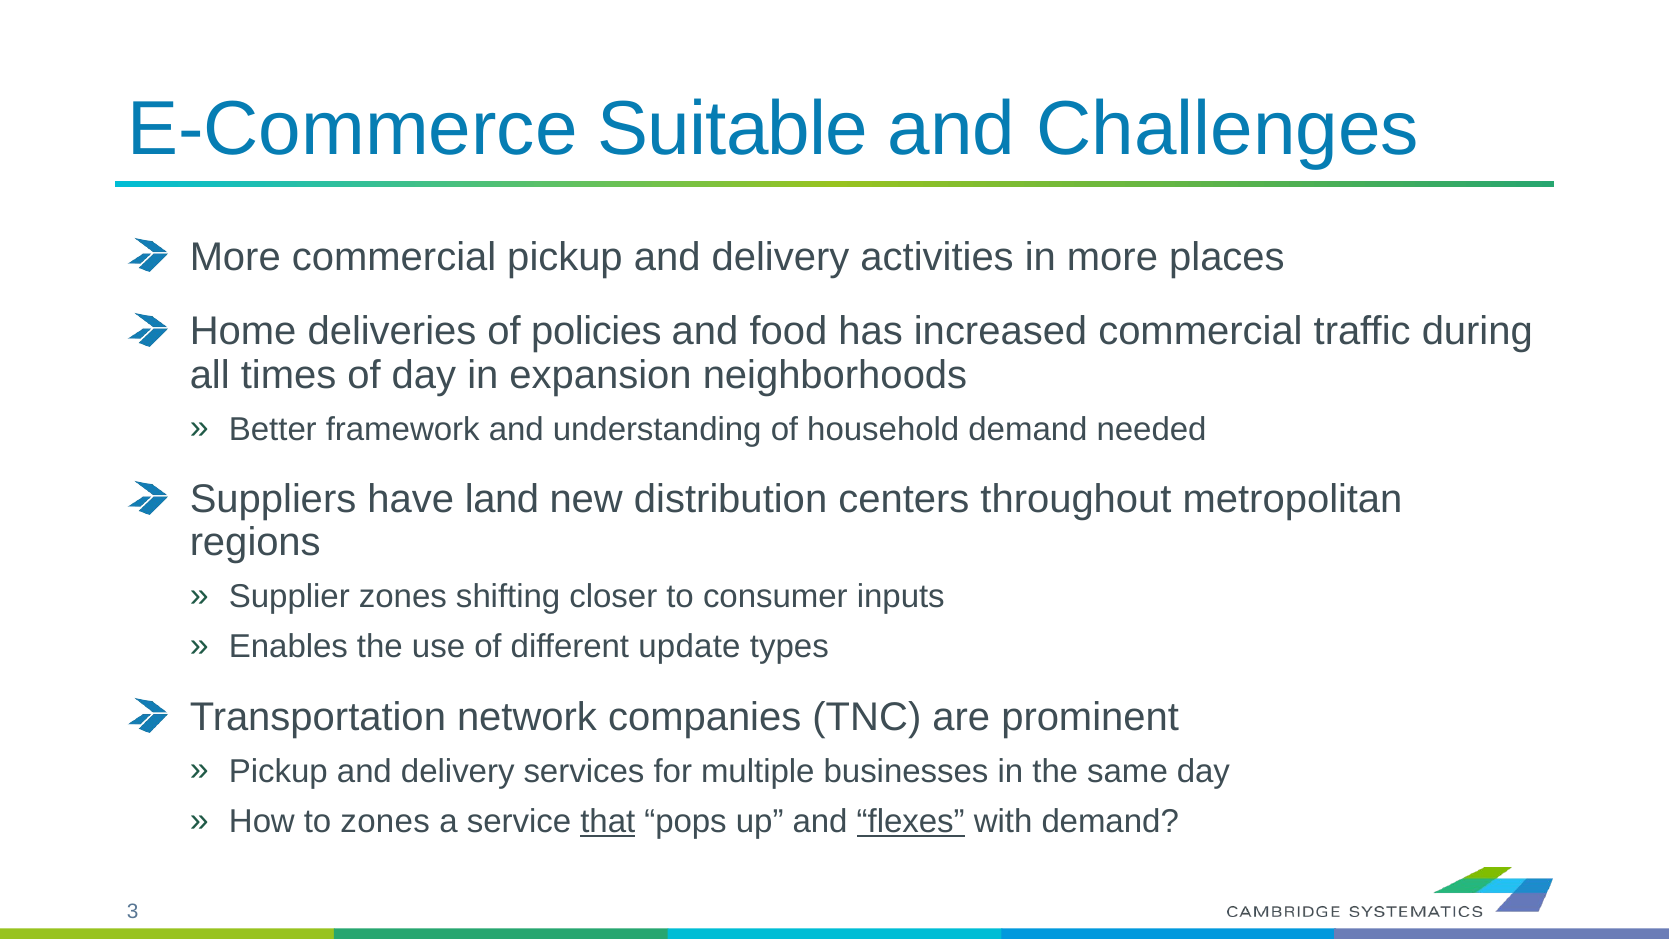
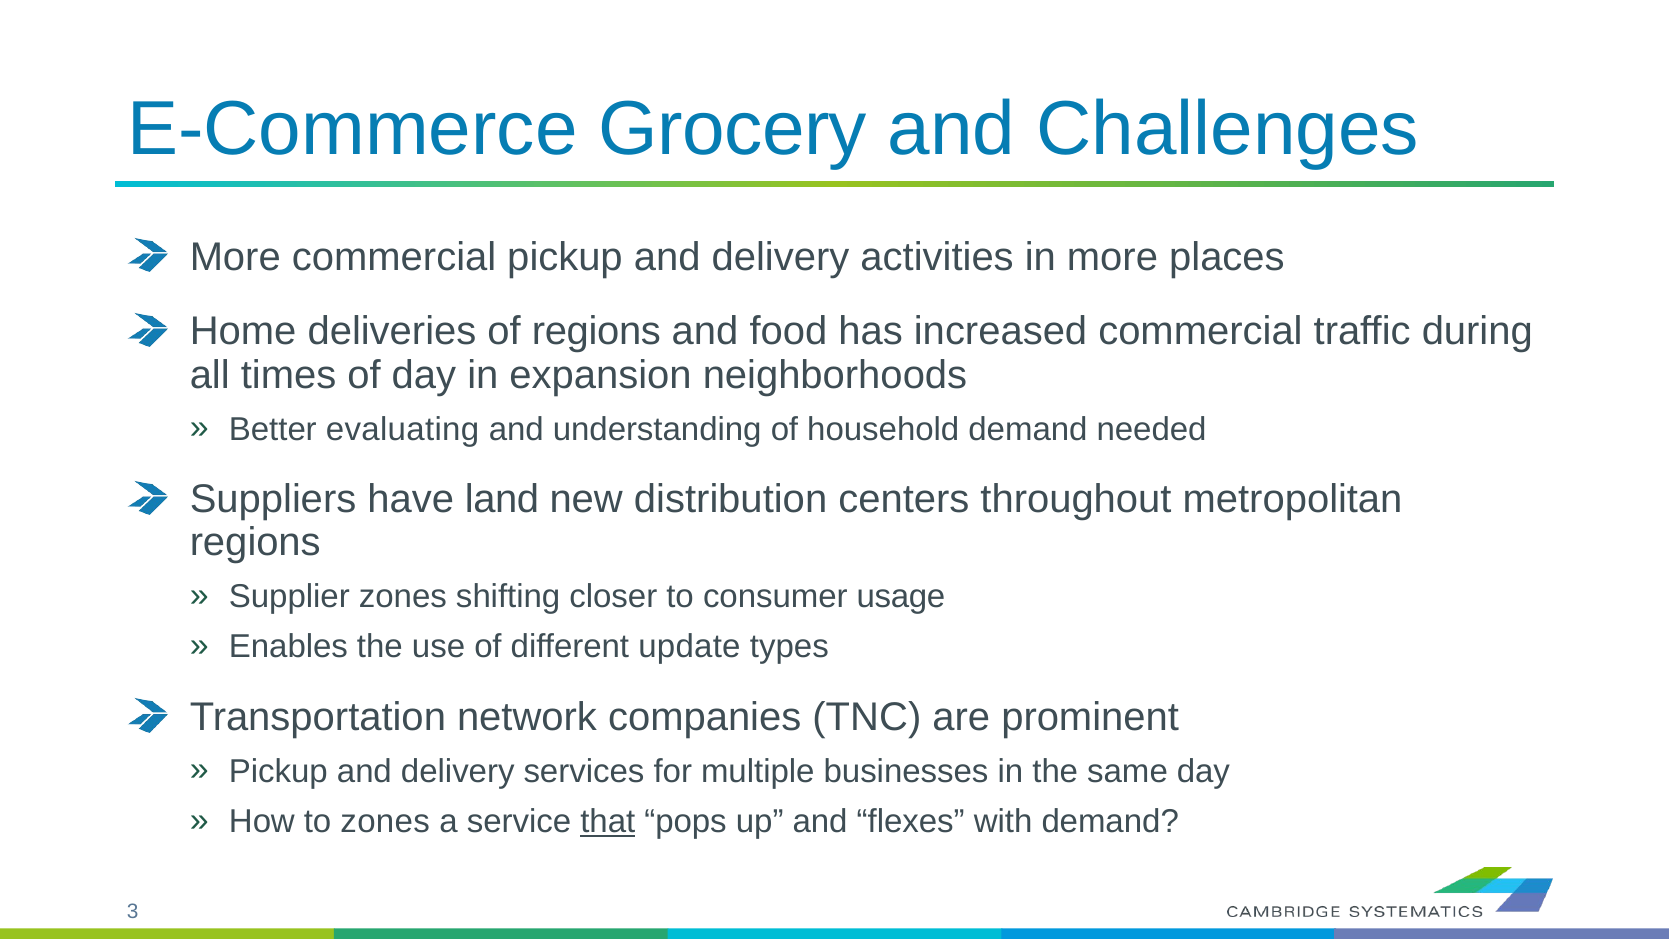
Suitable: Suitable -> Grocery
of policies: policies -> regions
framework: framework -> evaluating
inputs: inputs -> usage
flexes underline: present -> none
